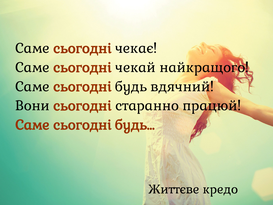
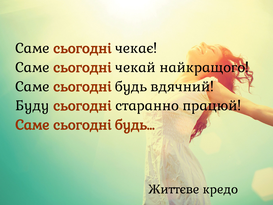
Вони: Вони -> Буду
